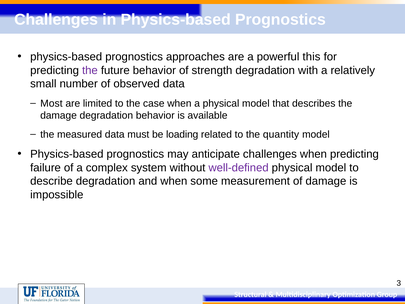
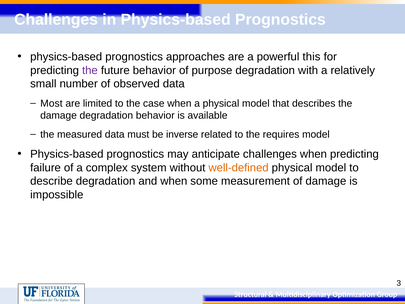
strength: strength -> purpose
loading: loading -> inverse
quantity: quantity -> requires
well-defined colour: purple -> orange
